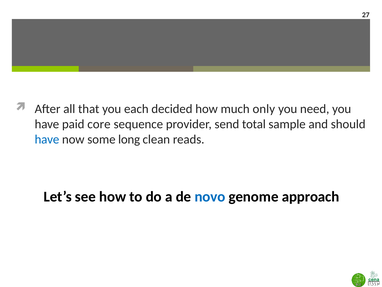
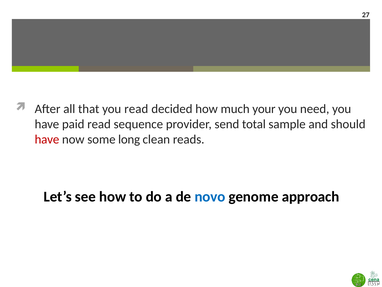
you each: each -> read
only: only -> your
paid core: core -> read
have at (47, 139) colour: blue -> red
